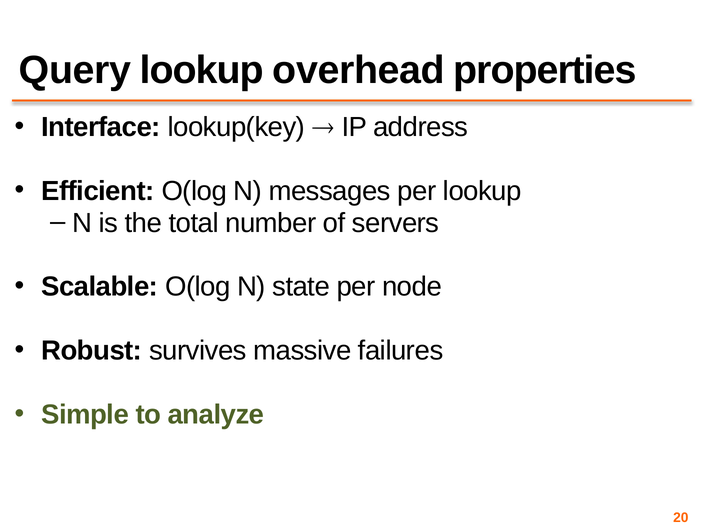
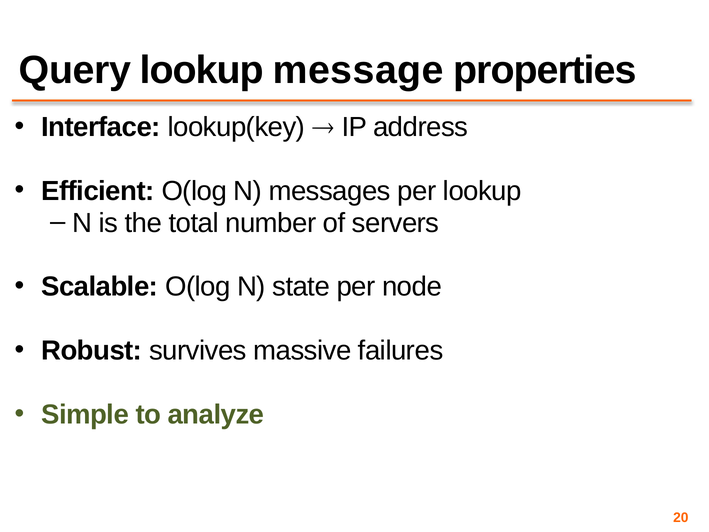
overhead: overhead -> message
